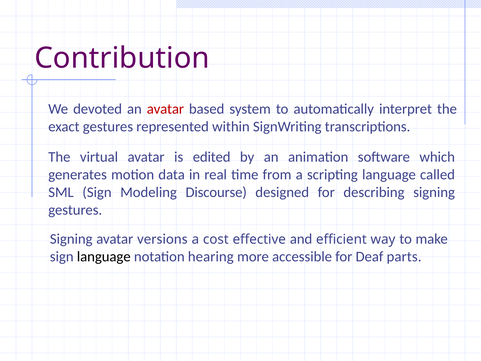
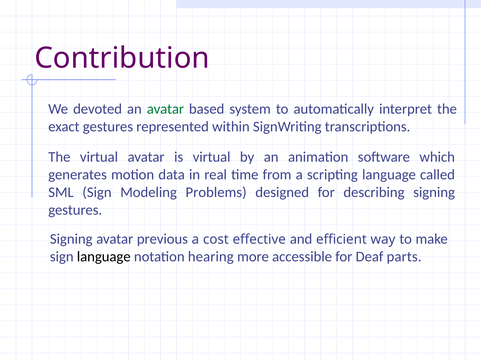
avatar at (165, 109) colour: red -> green
is edited: edited -> virtual
Discourse: Discourse -> Problems
versions: versions -> previous
